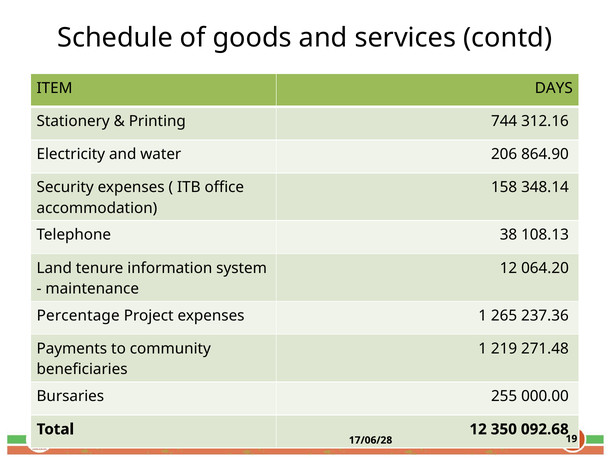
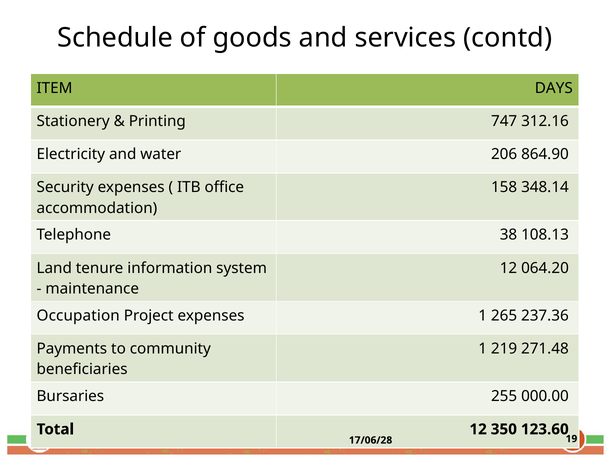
744: 744 -> 747
Percentage: Percentage -> Occupation
092.68: 092.68 -> 123.60
